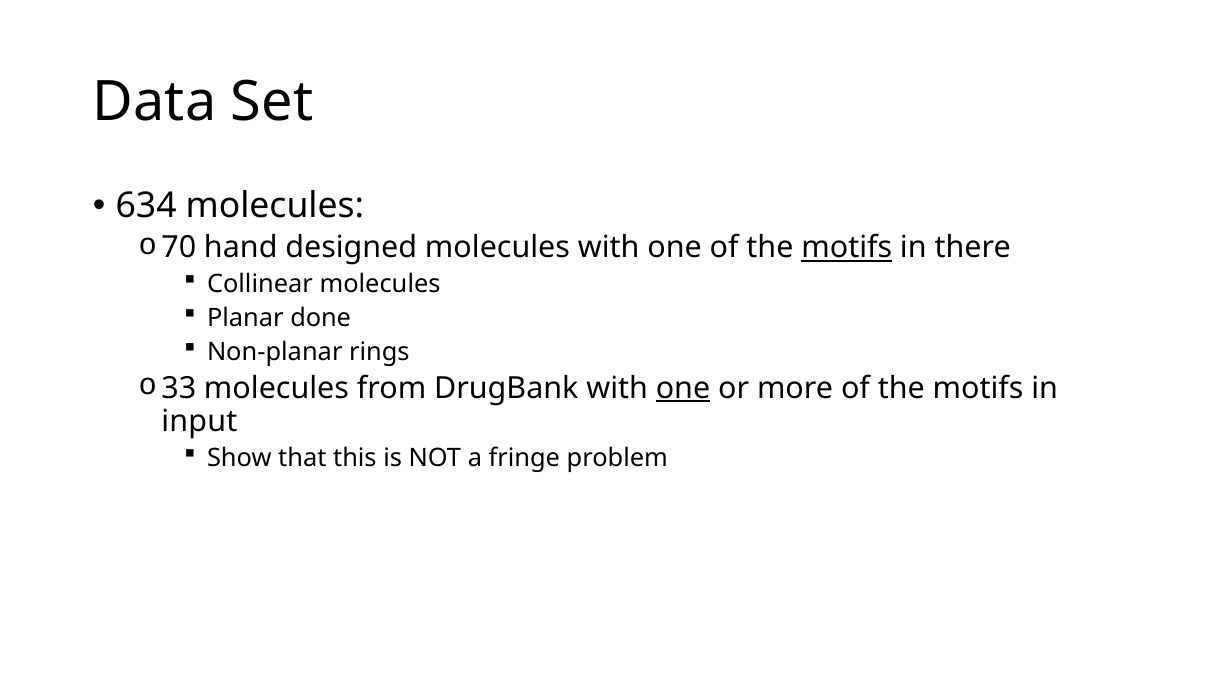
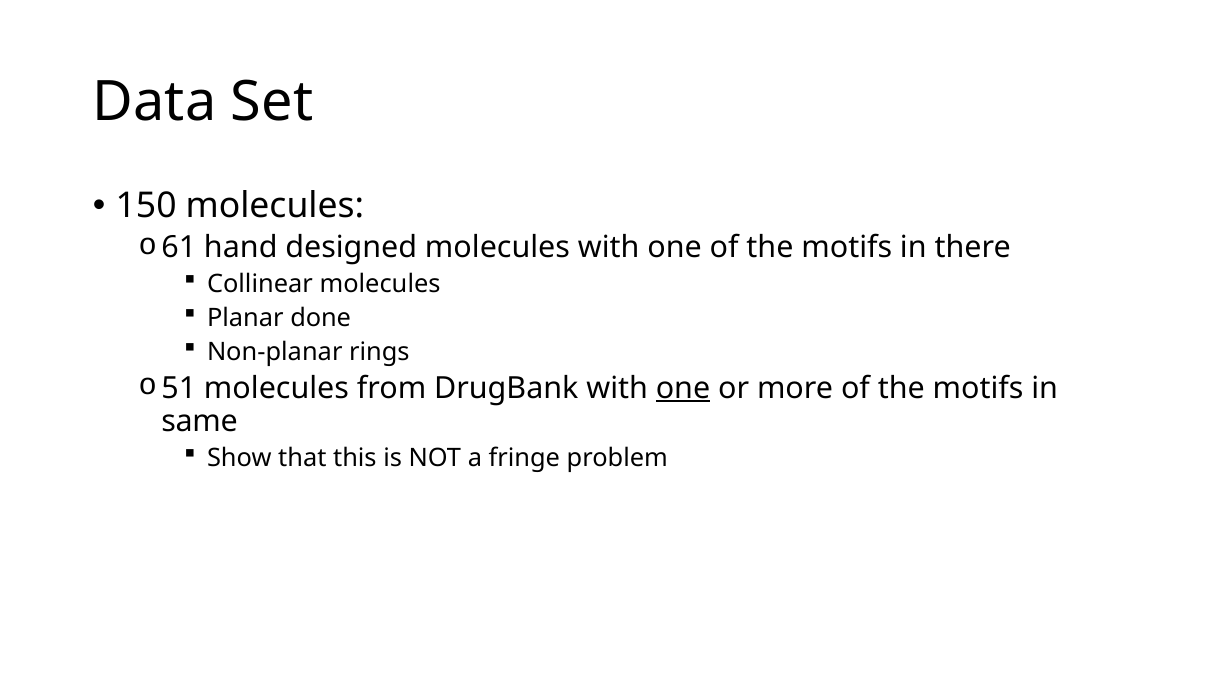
634: 634 -> 150
70: 70 -> 61
motifs at (847, 248) underline: present -> none
33: 33 -> 51
input: input -> same
